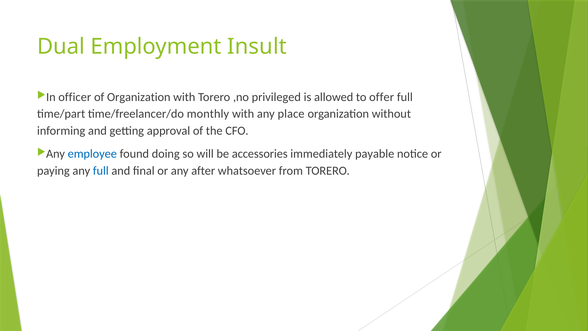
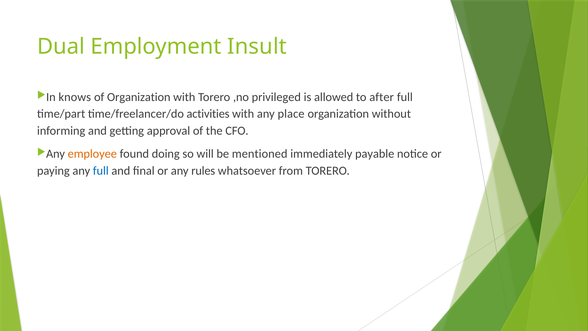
officer: officer -> knows
offer: offer -> after
monthly: monthly -> activities
employee colour: blue -> orange
accessories: accessories -> mentioned
after: after -> rules
